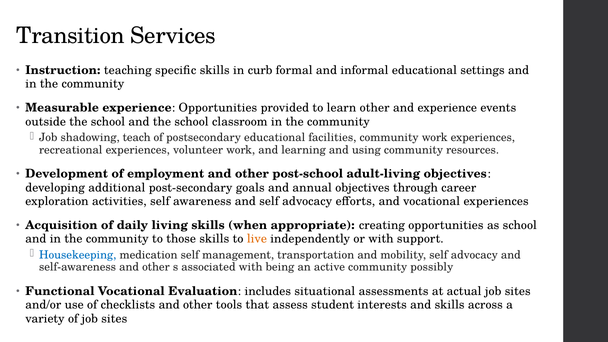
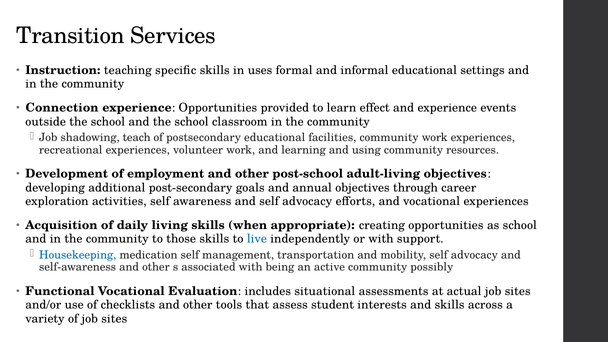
curb: curb -> uses
Measurable: Measurable -> Connection
learn other: other -> effect
live colour: orange -> blue
